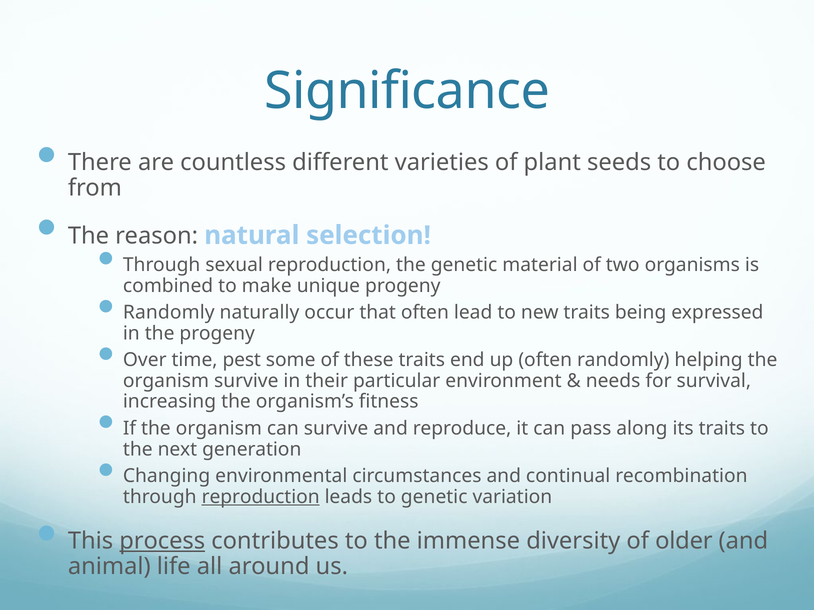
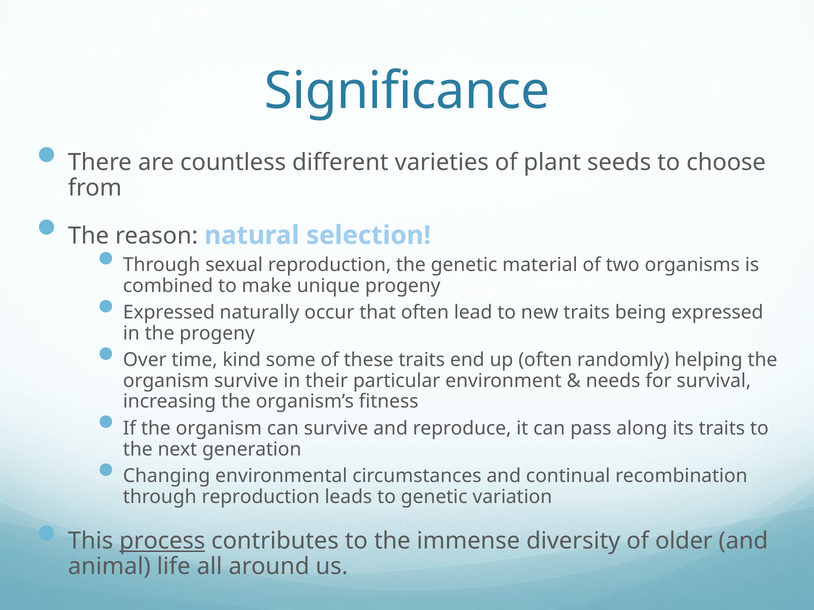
Randomly at (169, 313): Randomly -> Expressed
pest: pest -> kind
reproduction at (261, 497) underline: present -> none
